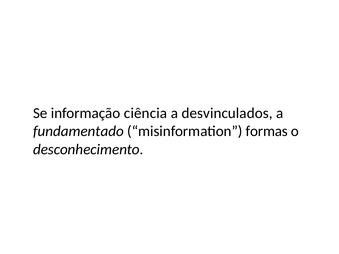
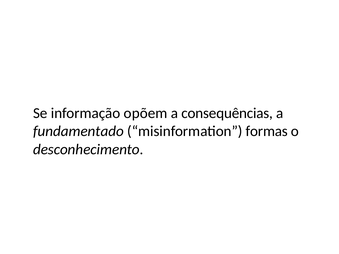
ciência: ciência -> opõem
desvinculados: desvinculados -> consequências
